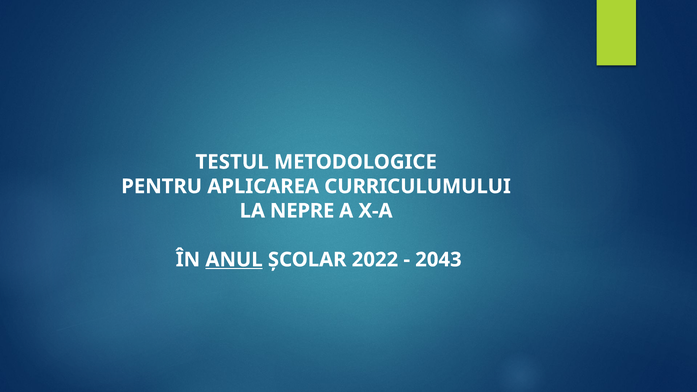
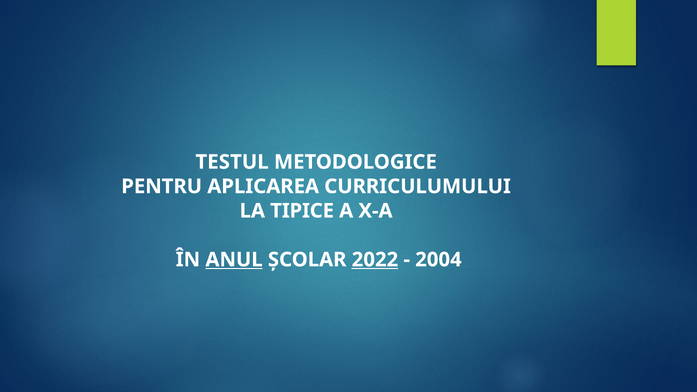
NEPRE: NEPRE -> TIPICE
2022 underline: none -> present
2043: 2043 -> 2004
